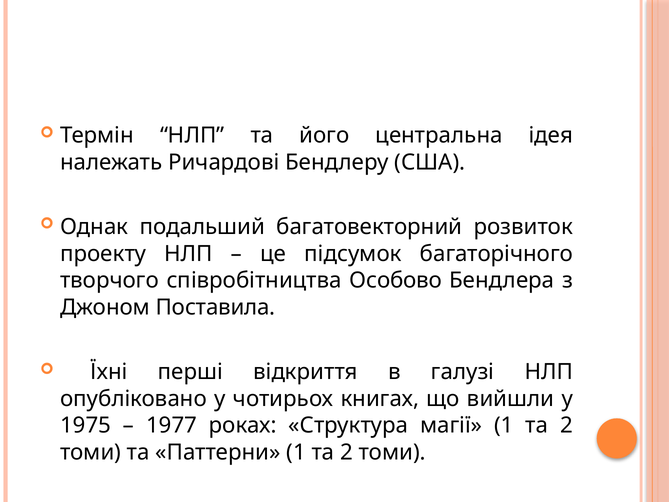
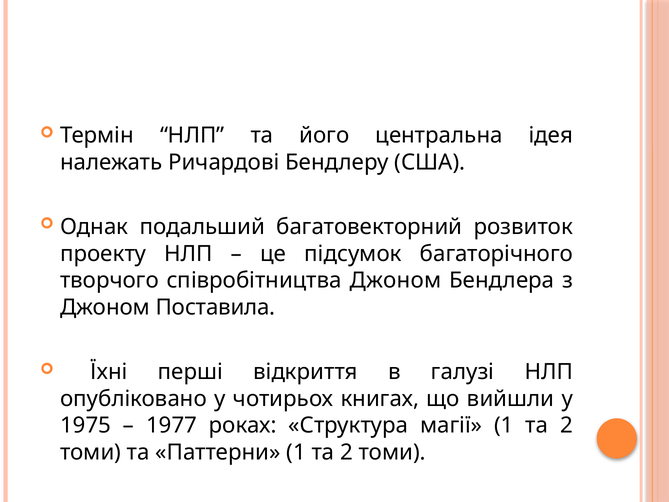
співробітництва Особово: Особово -> Джоном
